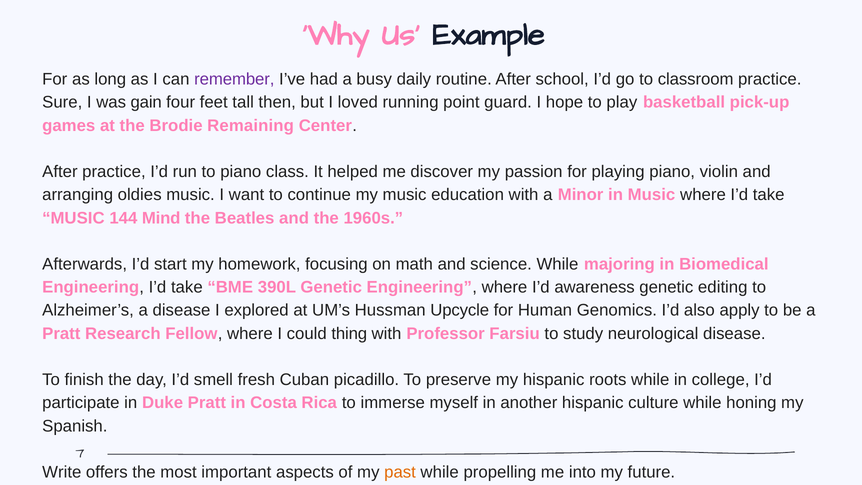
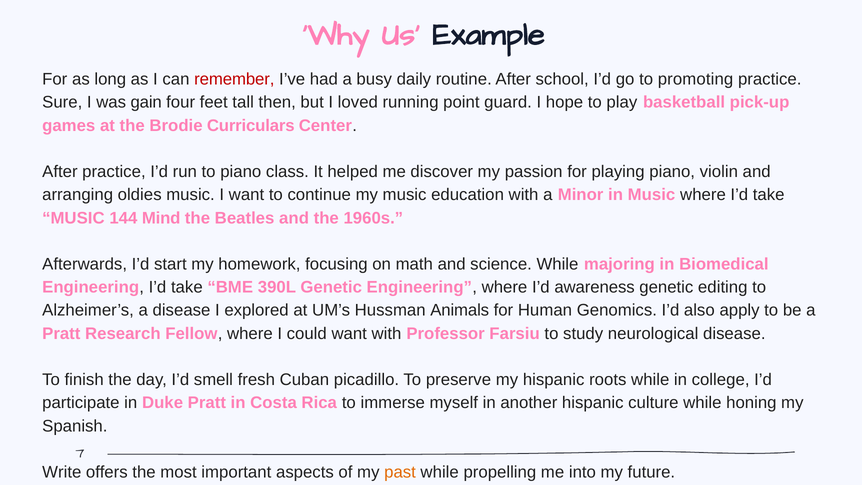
remember colour: purple -> red
classroom: classroom -> promoting
Remaining: Remaining -> Curriculars
Upcycle: Upcycle -> Animals
could thing: thing -> want
